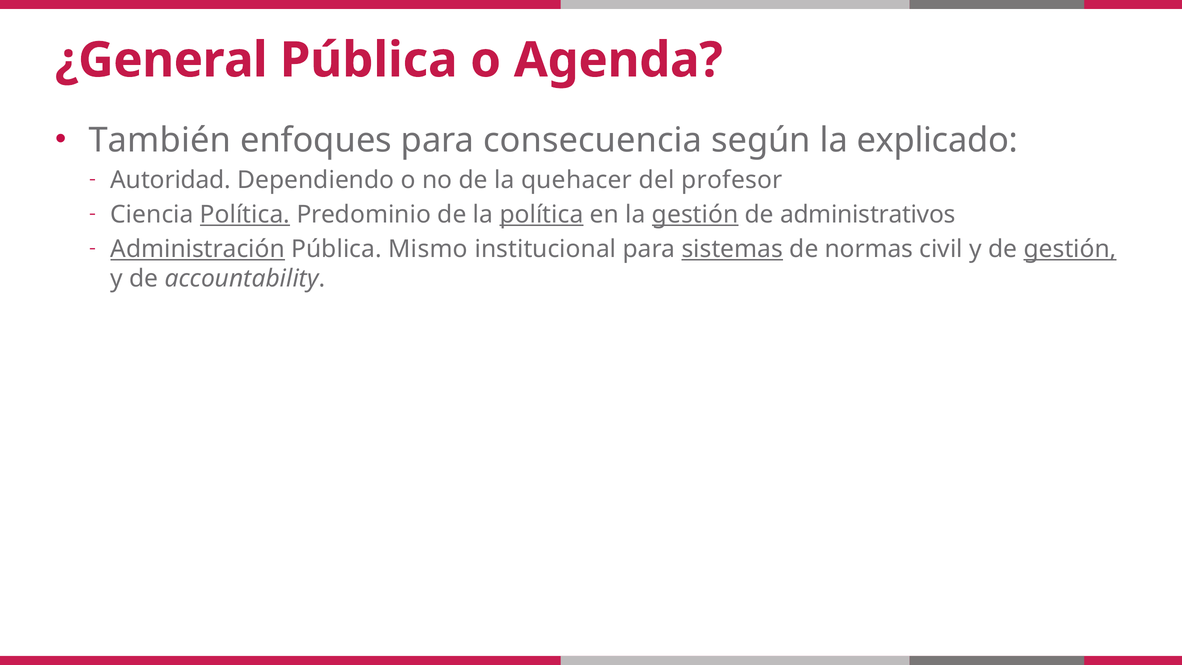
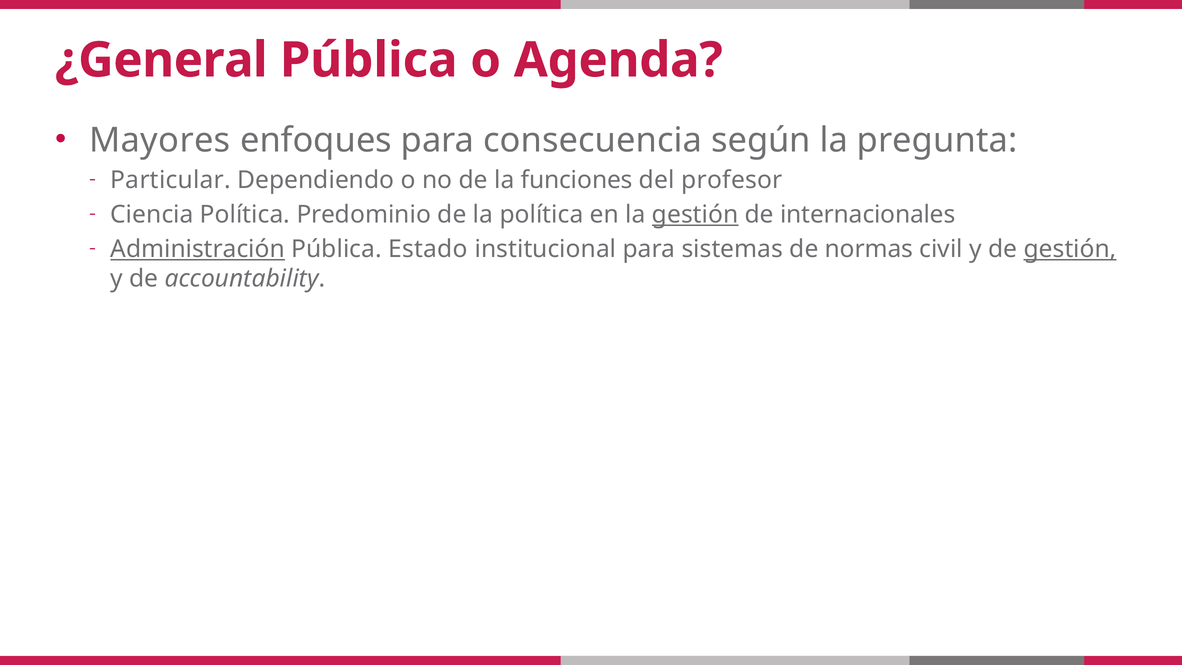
También: También -> Mayores
explicado: explicado -> pregunta
Autoridad: Autoridad -> Particular
quehacer: quehacer -> funciones
Política at (245, 214) underline: present -> none
política at (542, 214) underline: present -> none
administrativos: administrativos -> internacionales
Mismo: Mismo -> Estado
sistemas underline: present -> none
